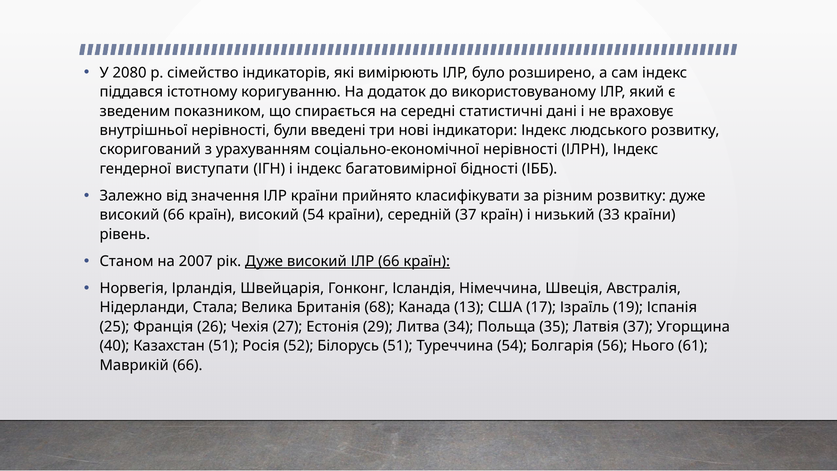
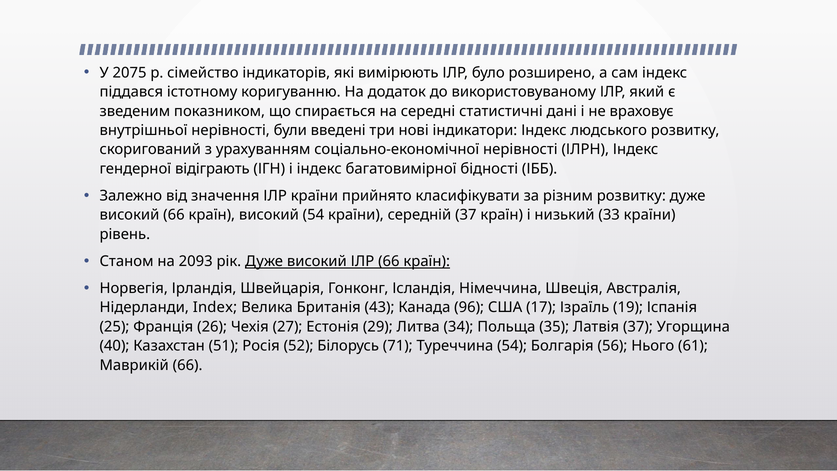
2080: 2080 -> 2075
виступати: виступати -> відіграють
2007: 2007 -> 2093
Стала: Стала -> Index
68: 68 -> 43
13: 13 -> 96
Білорусь 51: 51 -> 71
